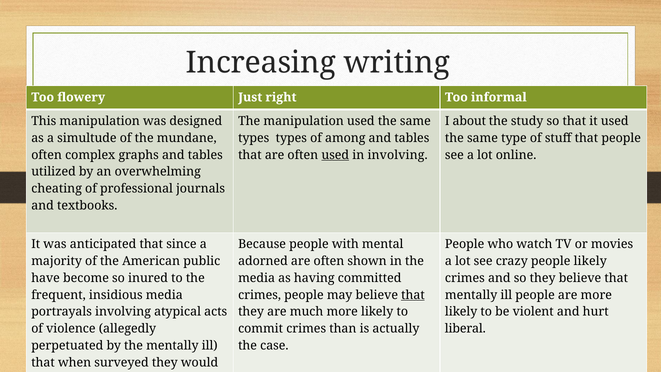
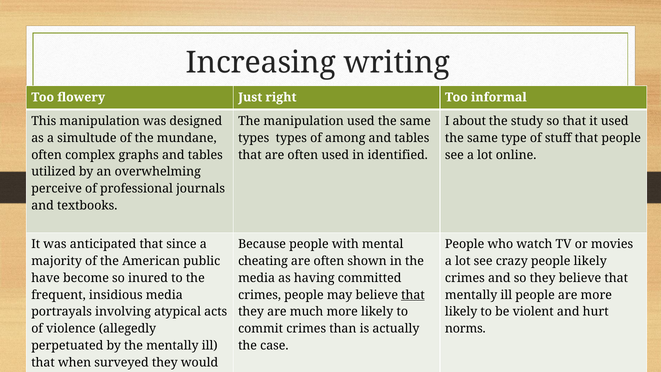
used at (335, 155) underline: present -> none
in involving: involving -> identified
cheating: cheating -> perceive
adorned: adorned -> cheating
liberal: liberal -> norms
